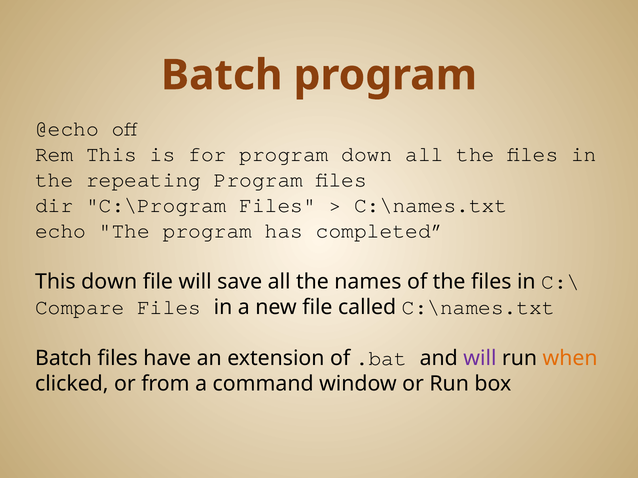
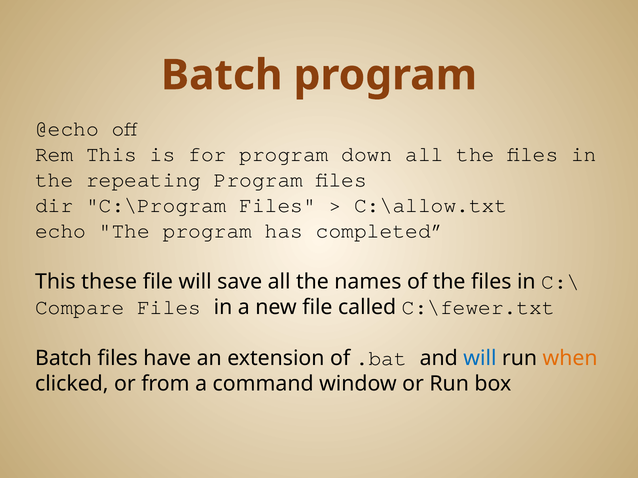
C:\names.txt at (431, 206): C:\names.txt -> C:\allow.txt
This down: down -> these
called C:\names.txt: C:\names.txt -> C:\fewer.txt
will at (480, 359) colour: purple -> blue
